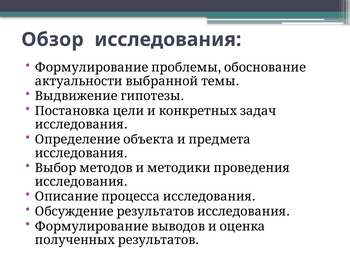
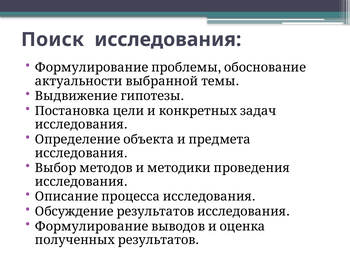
Обзор: Обзор -> Поиск
